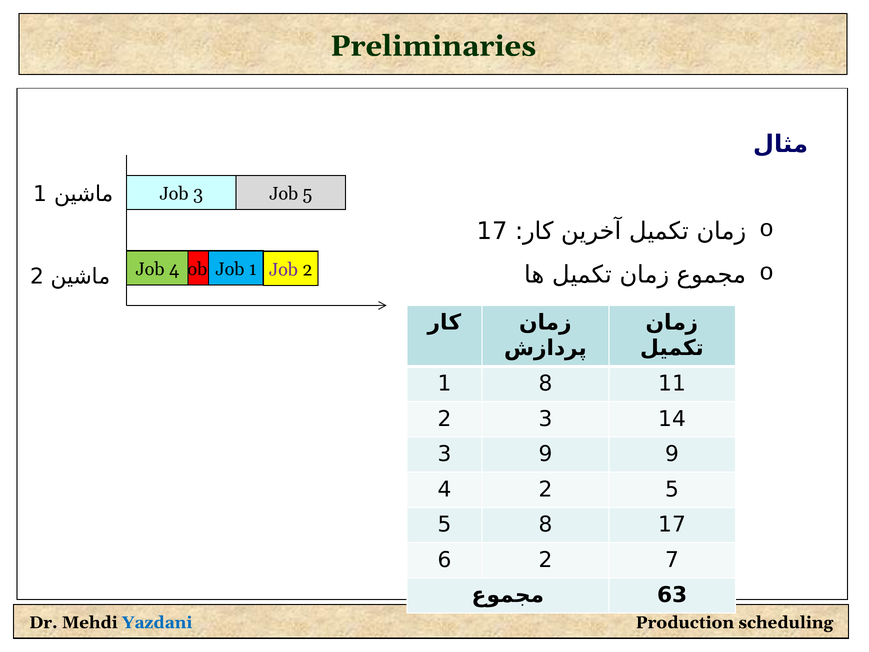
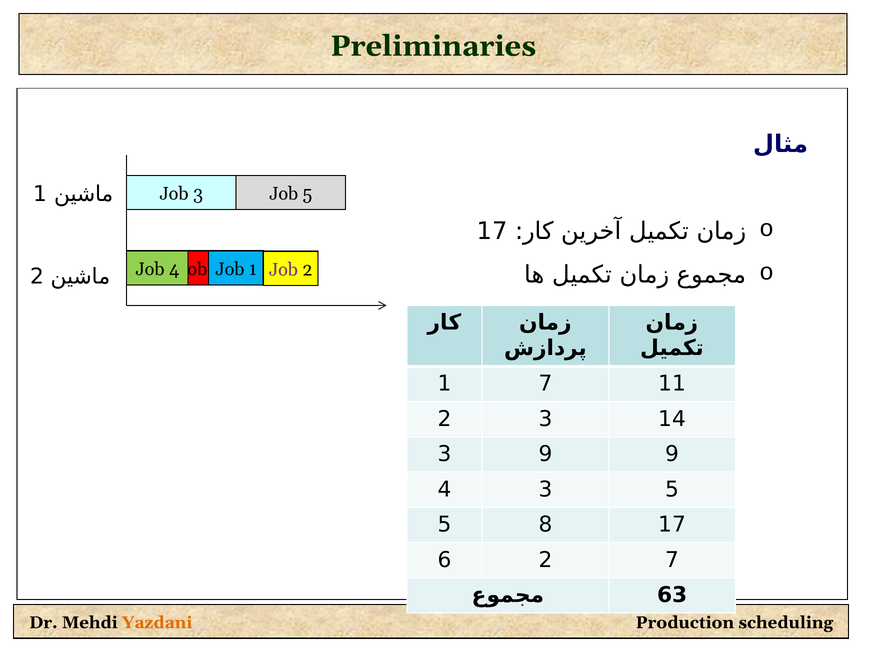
1 8: 8 -> 7
4 2: 2 -> 3
Yazdani colour: blue -> orange
